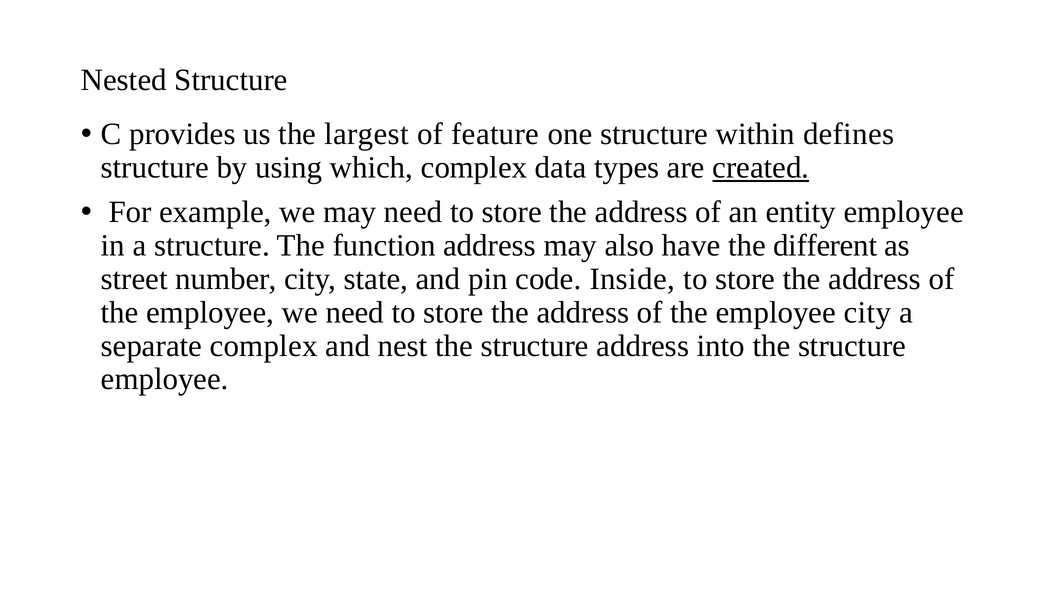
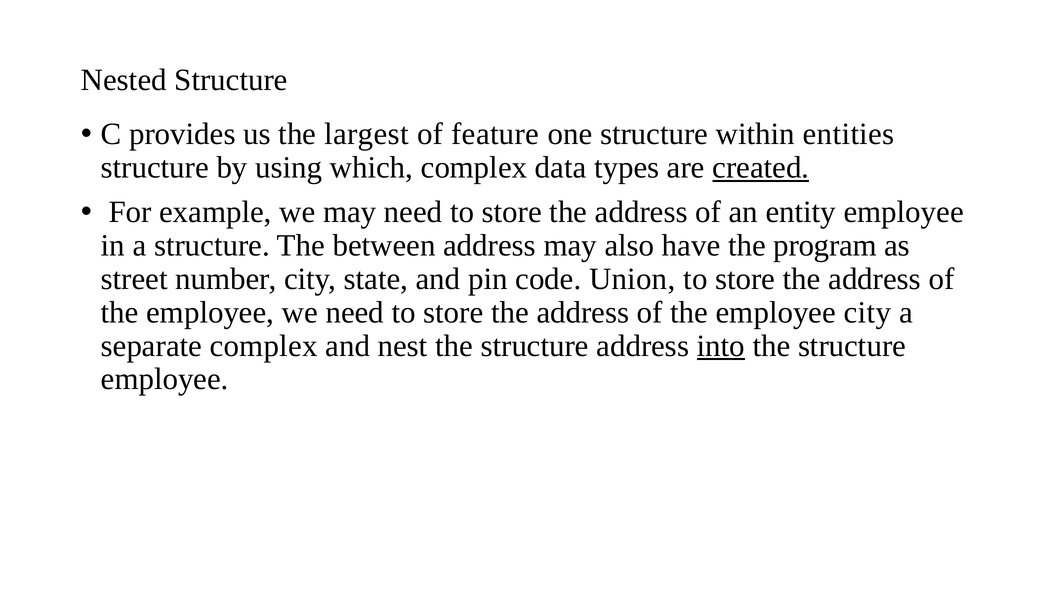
defines: defines -> entities
function: function -> between
different: different -> program
Inside: Inside -> Union
into underline: none -> present
